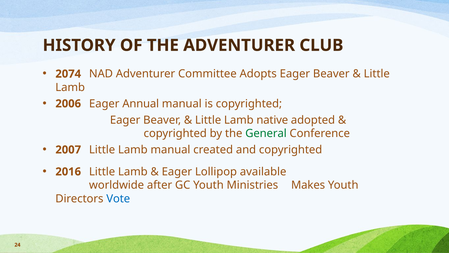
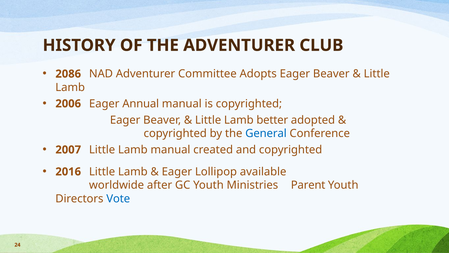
2074: 2074 -> 2086
native: native -> better
General colour: green -> blue
Makes: Makes -> Parent
